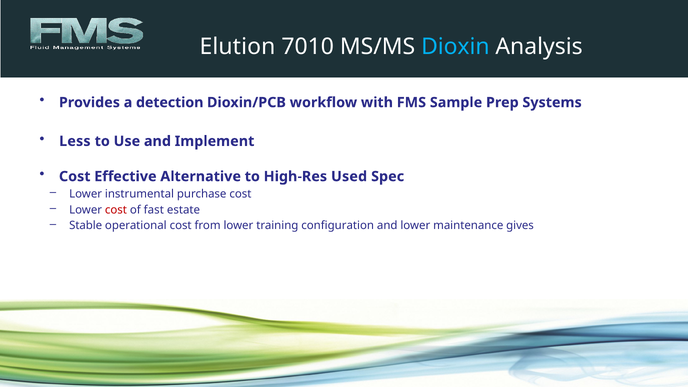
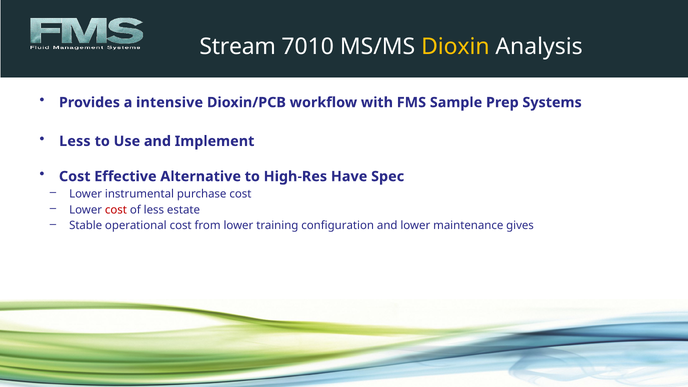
Elution: Elution -> Stream
Dioxin colour: light blue -> yellow
detection: detection -> intensive
Used: Used -> Have
of fast: fast -> less
